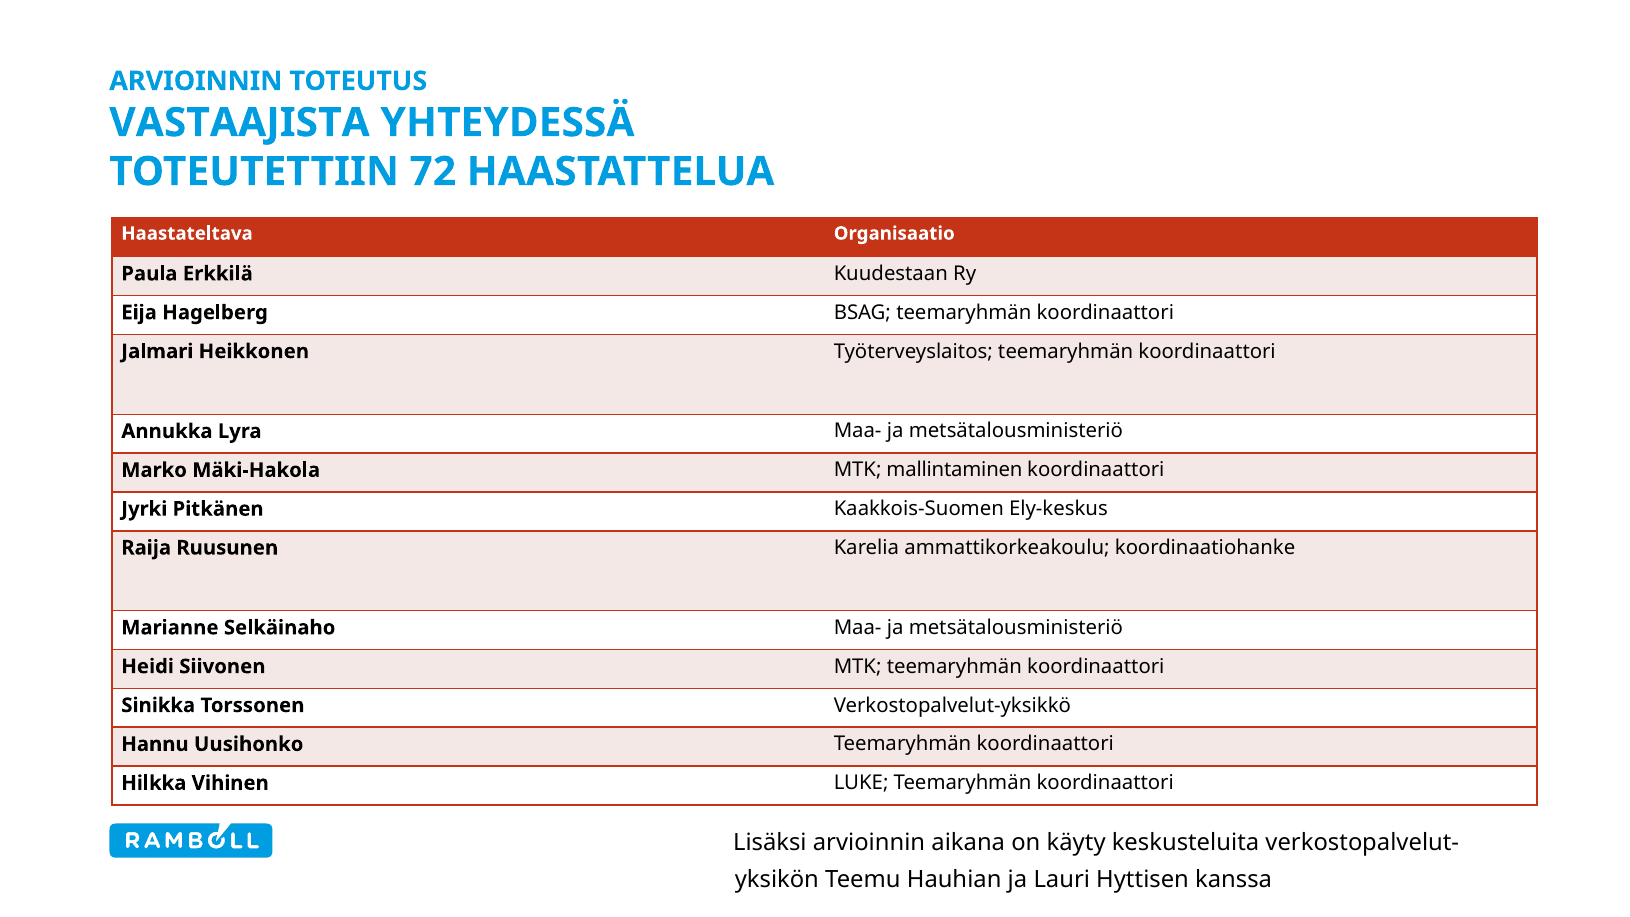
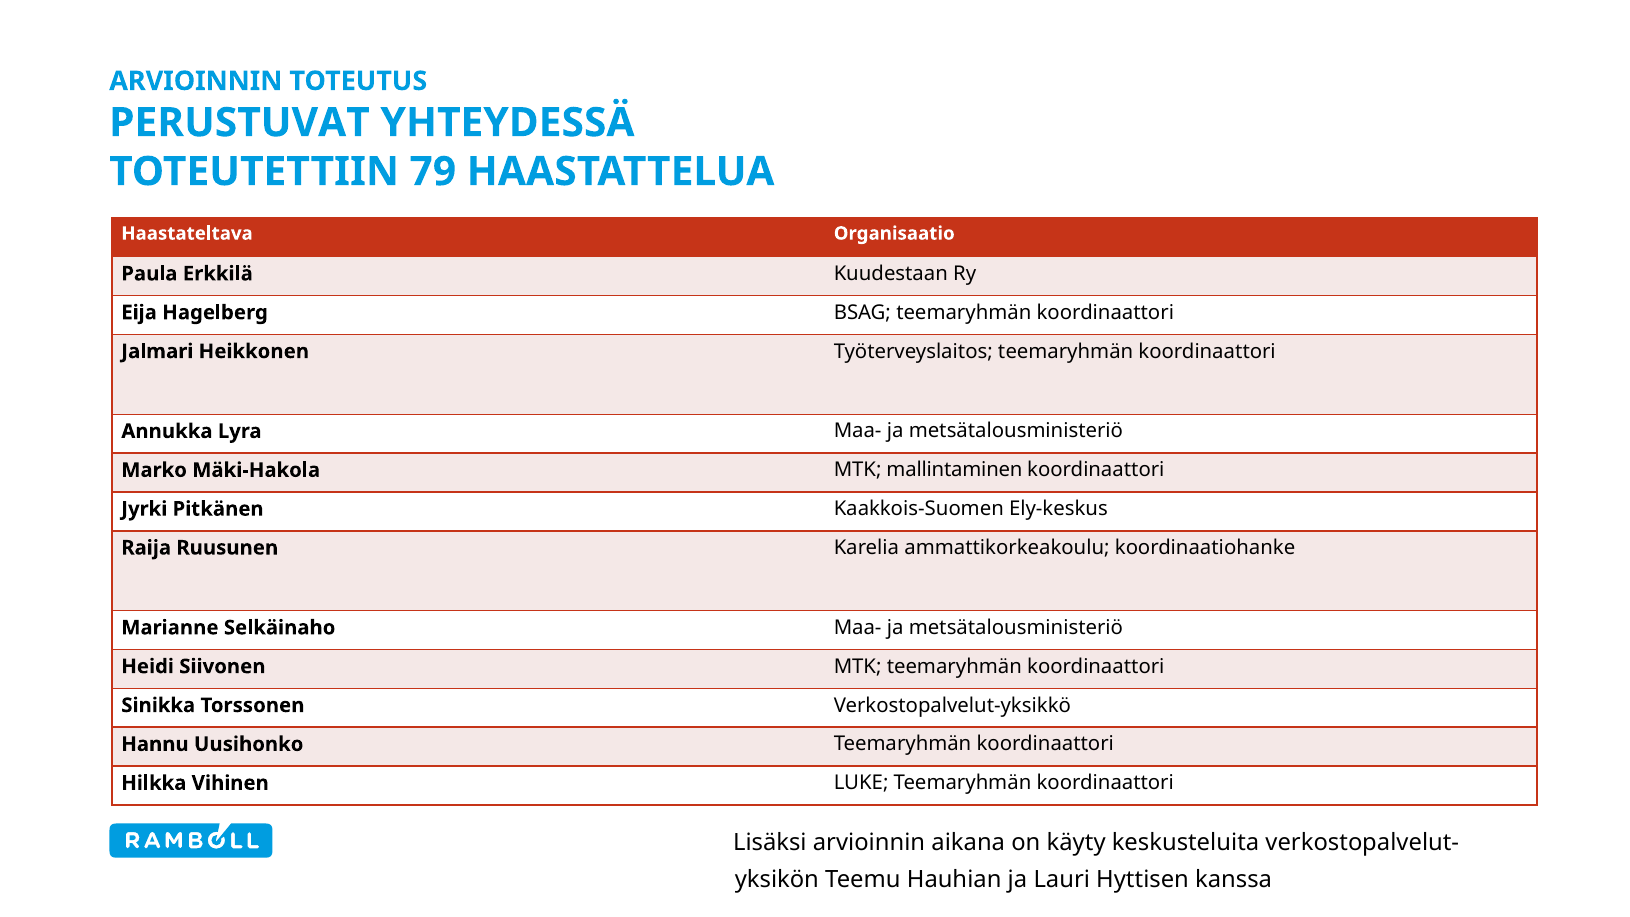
VASTAAJISTA: VASTAAJISTA -> PERUSTUVAT
72: 72 -> 79
